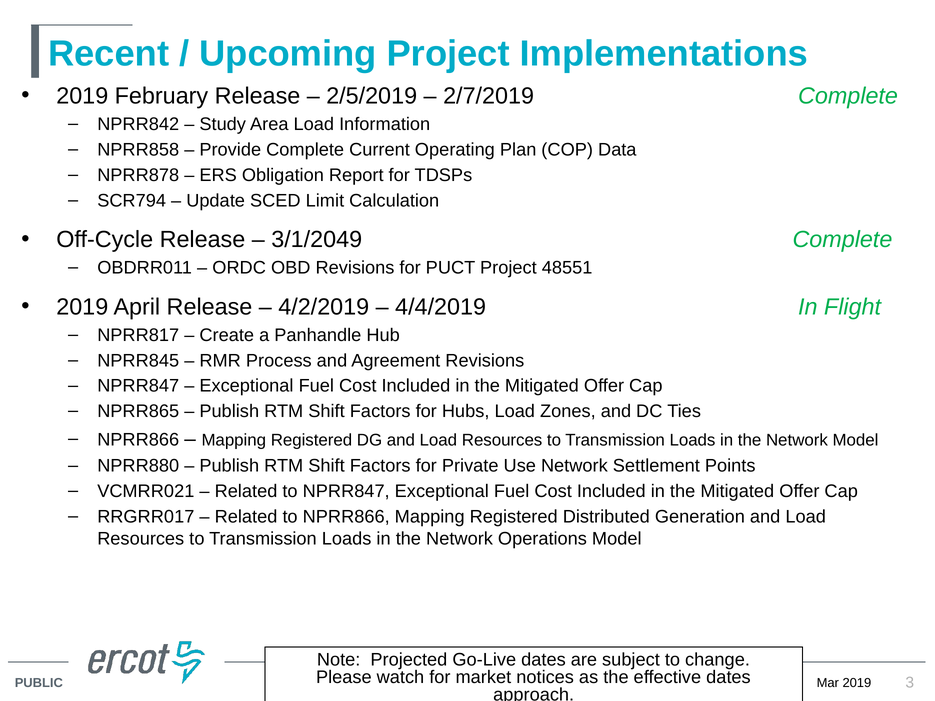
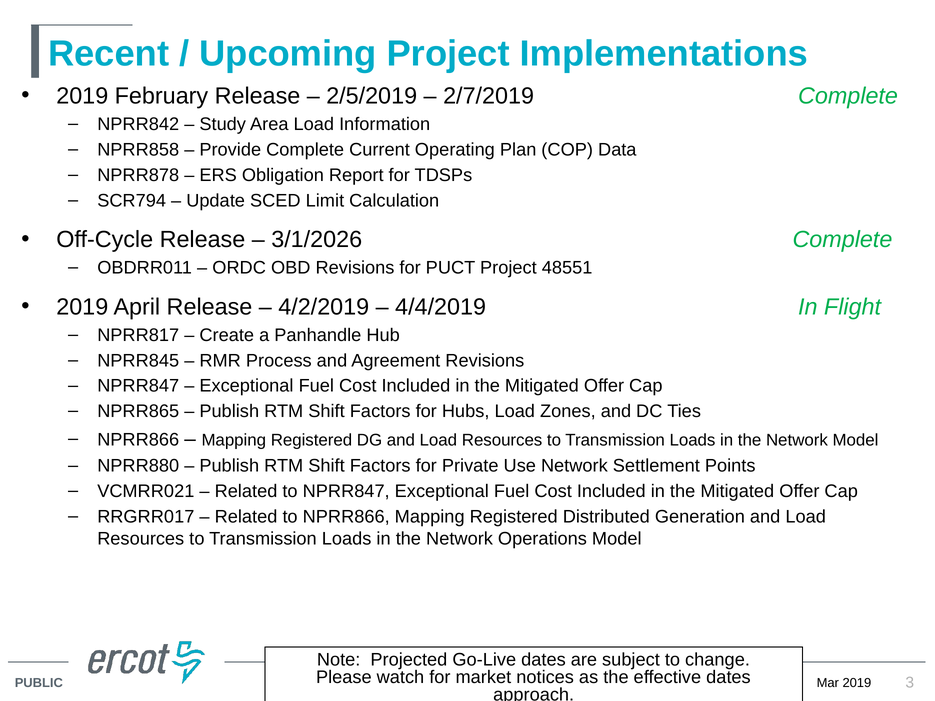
3/1/2049: 3/1/2049 -> 3/1/2026
